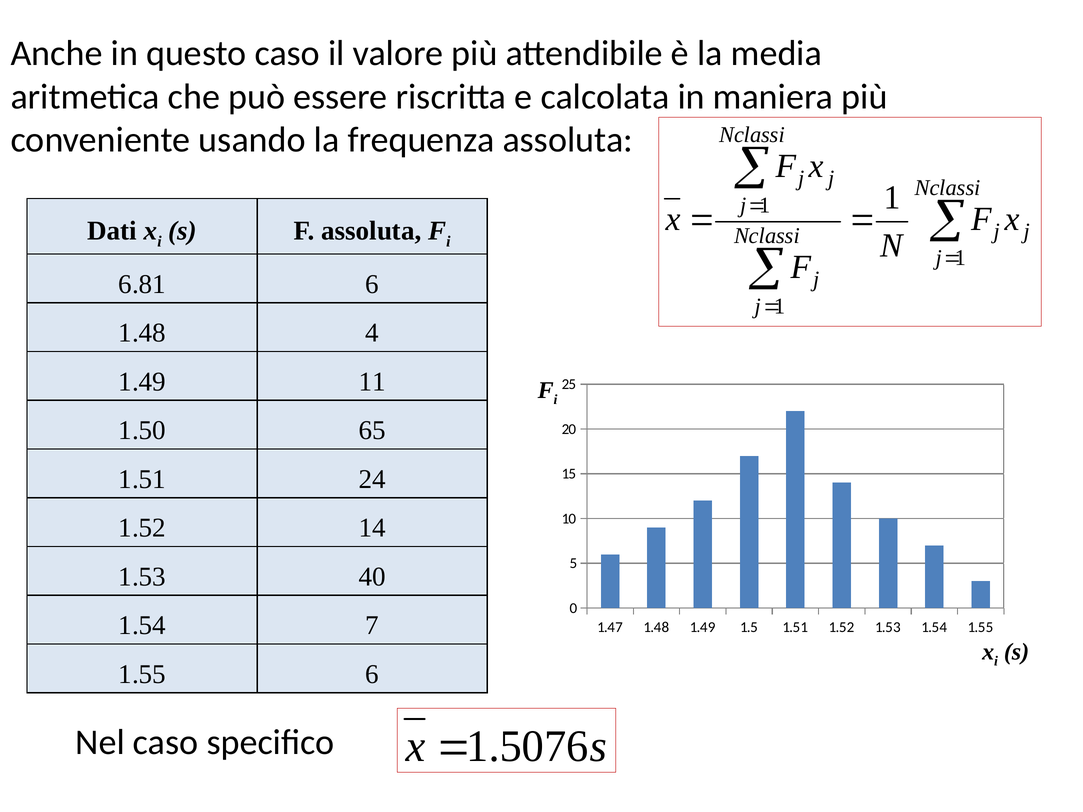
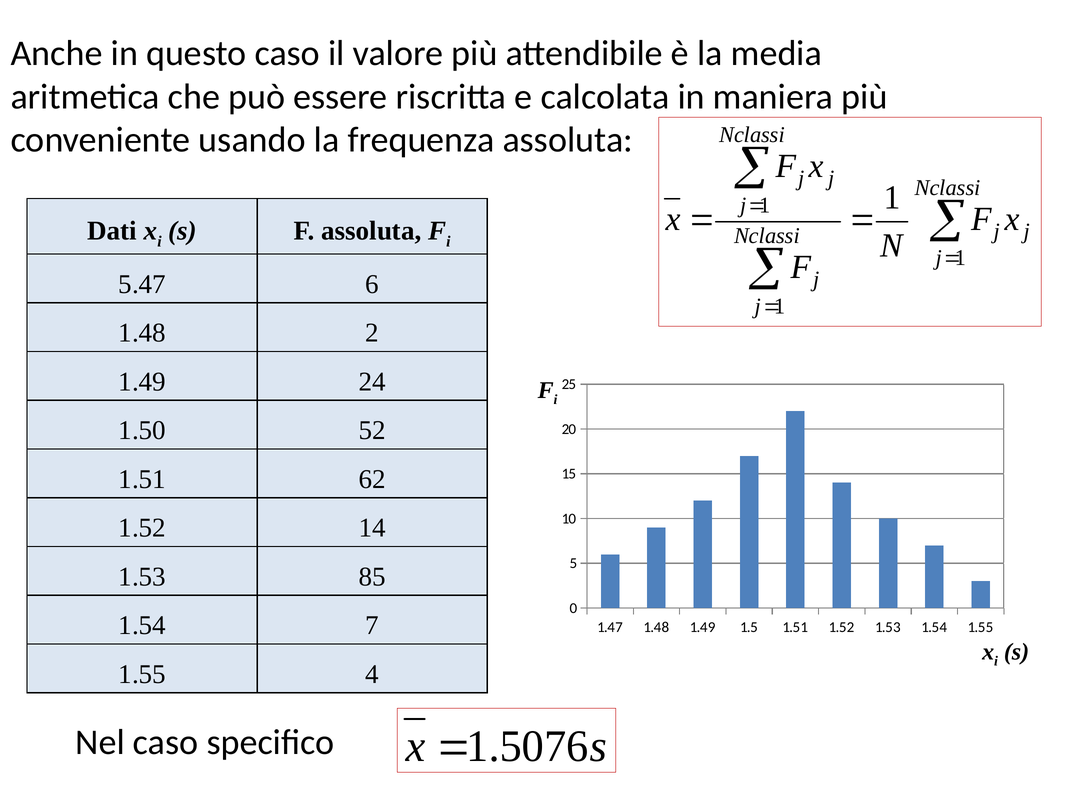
6.81: 6.81 -> 5.47
4: 4 -> 2
11: 11 -> 24
65: 65 -> 52
24: 24 -> 62
40: 40 -> 85
1.55 6: 6 -> 4
